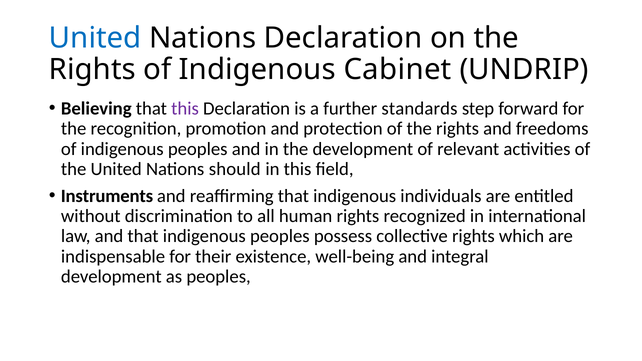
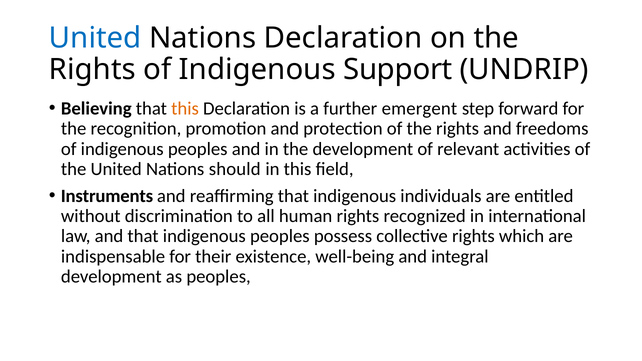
Cabinet: Cabinet -> Support
this at (185, 109) colour: purple -> orange
standards: standards -> emergent
